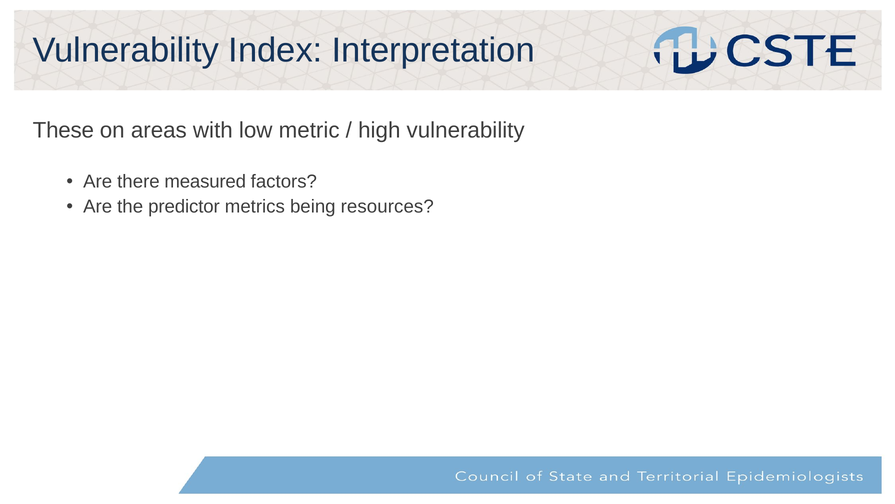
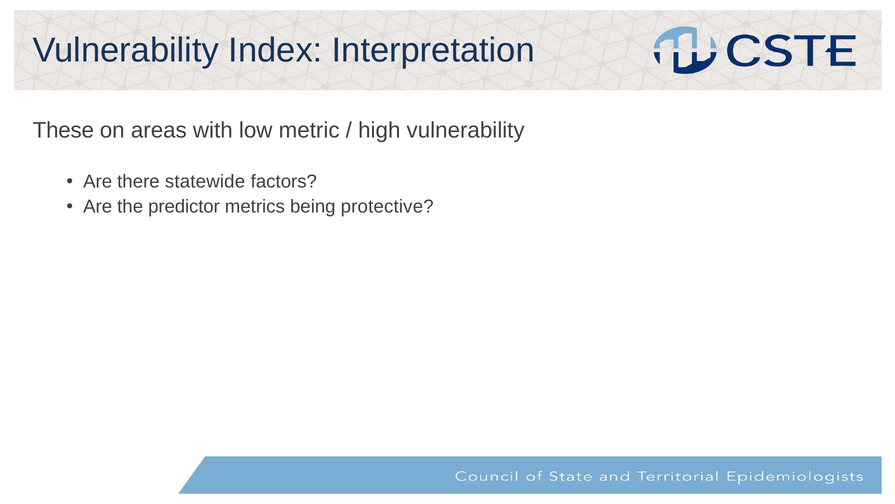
measured: measured -> statewide
resources: resources -> protective
